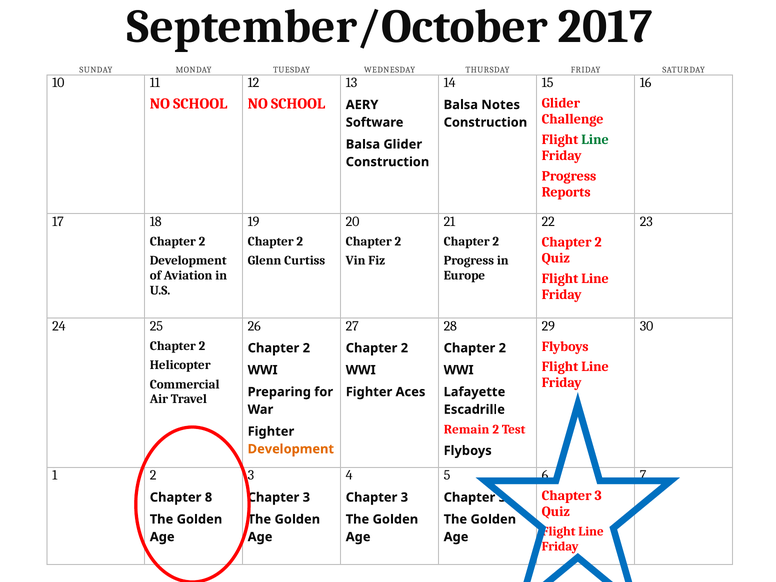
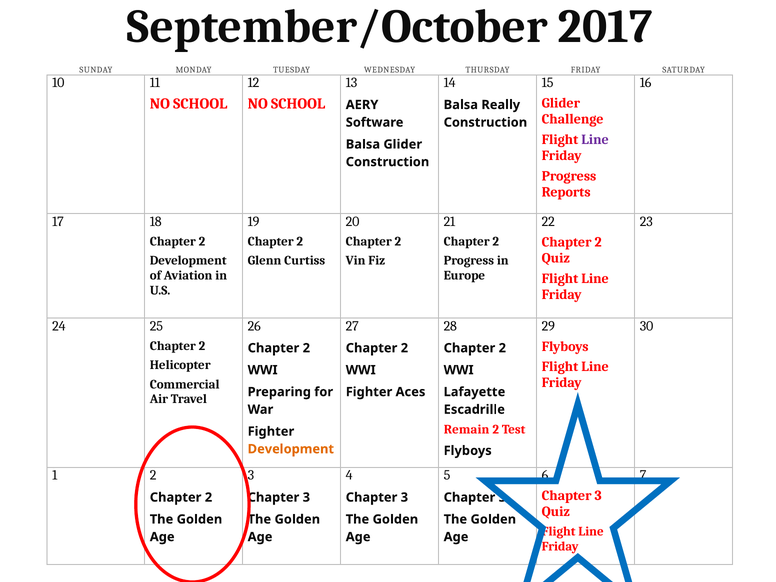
Notes: Notes -> Really
Line at (595, 140) colour: green -> purple
8 at (209, 497): 8 -> 2
